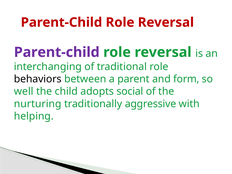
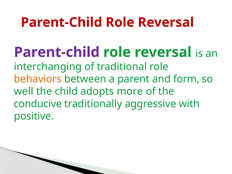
behaviors colour: black -> orange
social: social -> more
nurturing: nurturing -> conducive
helping: helping -> positive
